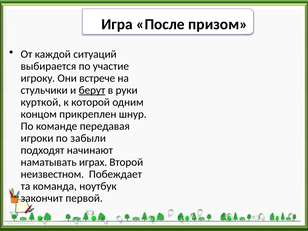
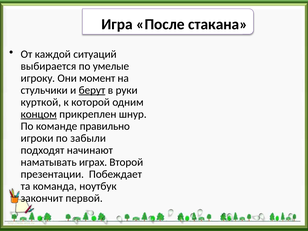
призом: призом -> стакана
участие: участие -> умелые
встрече: встрече -> момент
концом underline: none -> present
передавая: передавая -> правильно
неизвестном: неизвестном -> презентации
